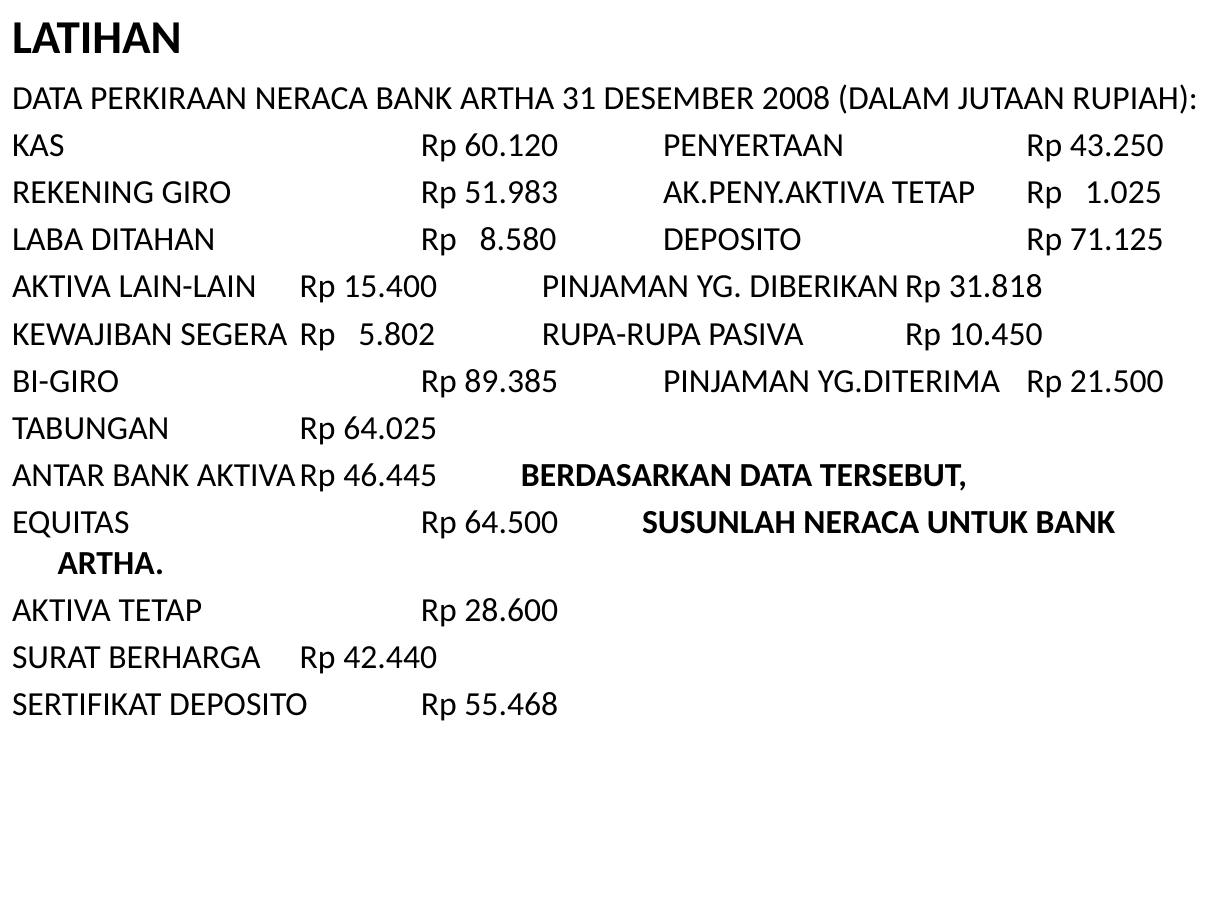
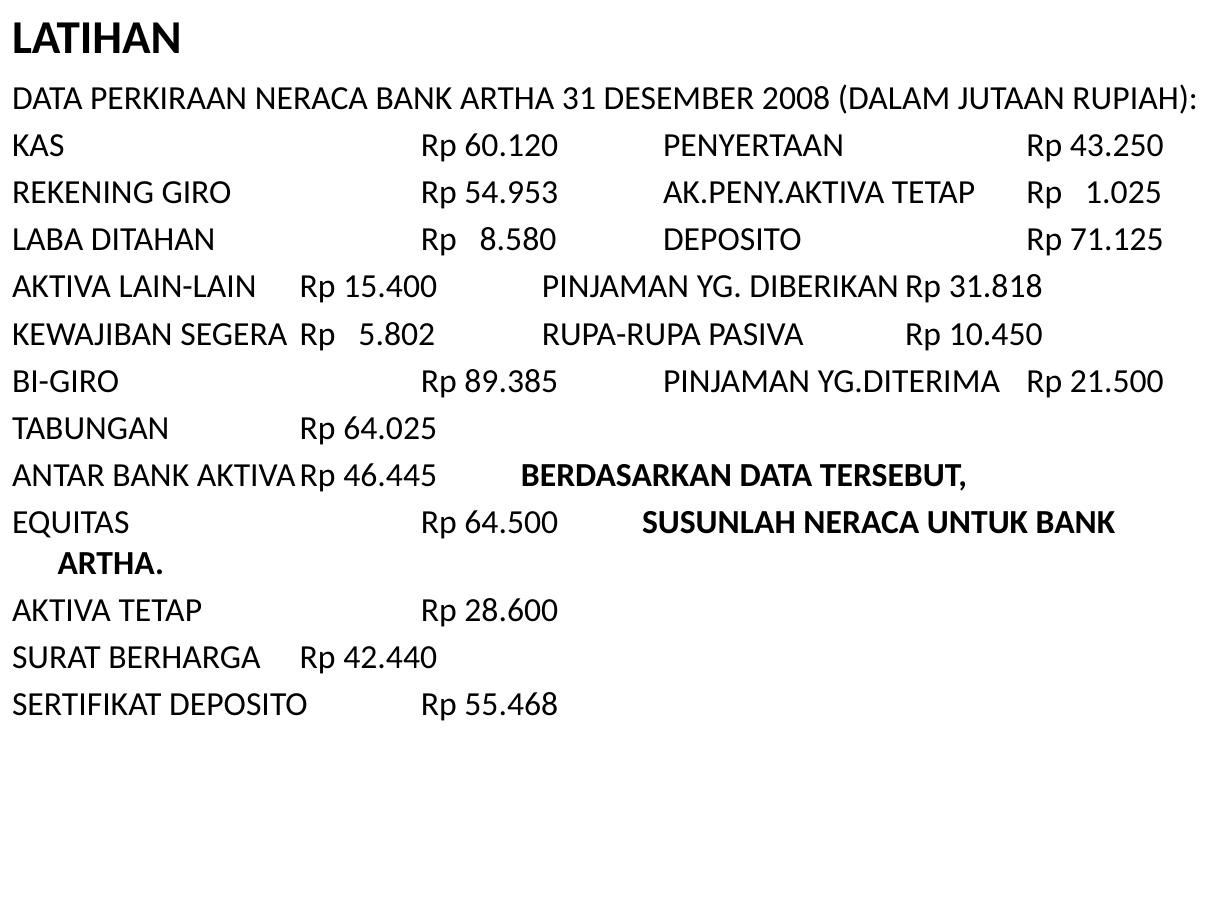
51.983: 51.983 -> 54.953
